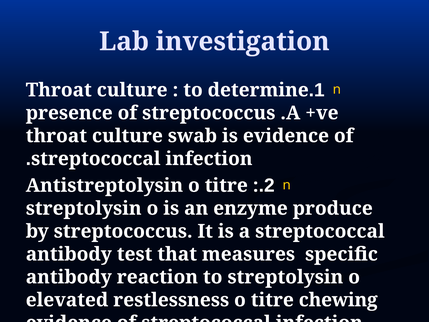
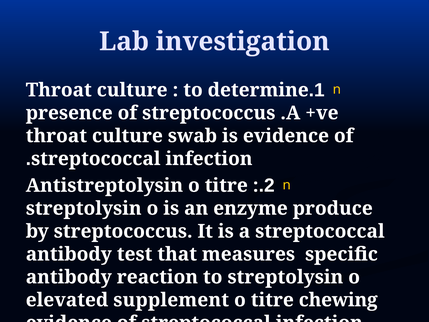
restlessness: restlessness -> supplement
